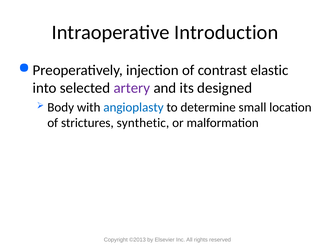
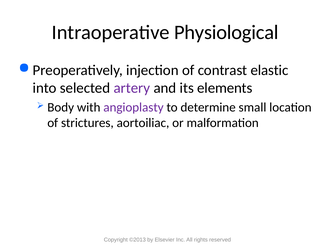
Introduction: Introduction -> Physiological
designed: designed -> elements
angioplasty colour: blue -> purple
synthetic: synthetic -> aortoiliac
